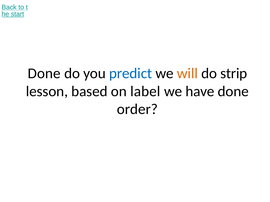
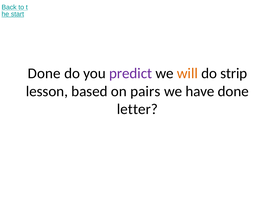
predict colour: blue -> purple
label: label -> pairs
order: order -> letter
